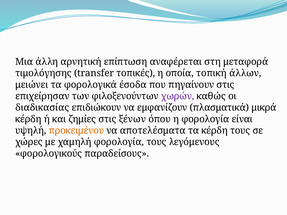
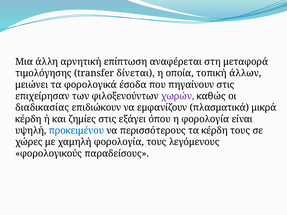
τοπικές: τοπικές -> δίνεται
ξένων: ξένων -> εξάγει
προκειμένου colour: orange -> blue
αποτελέσματα: αποτελέσματα -> περισσότερους
